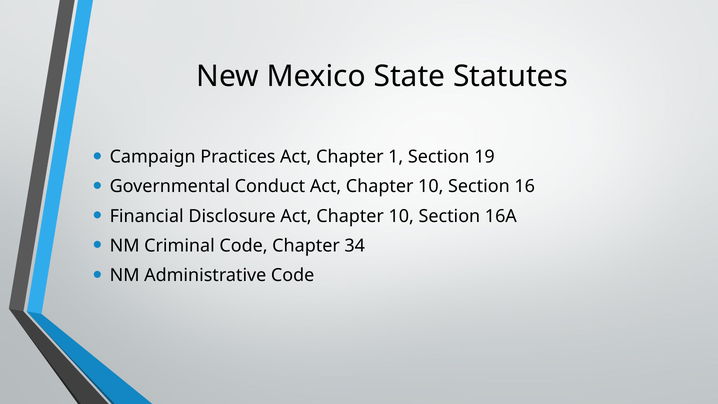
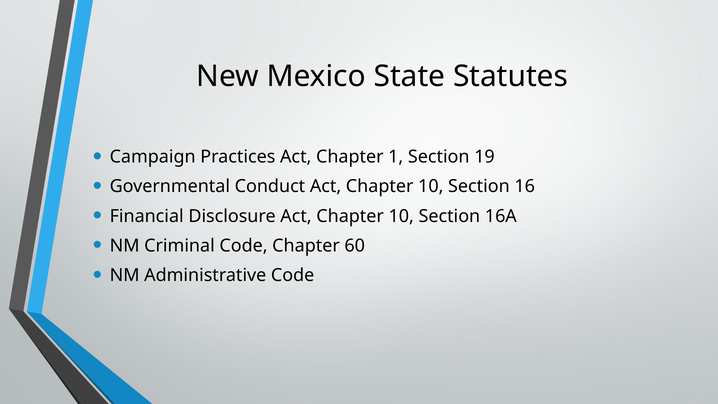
34: 34 -> 60
